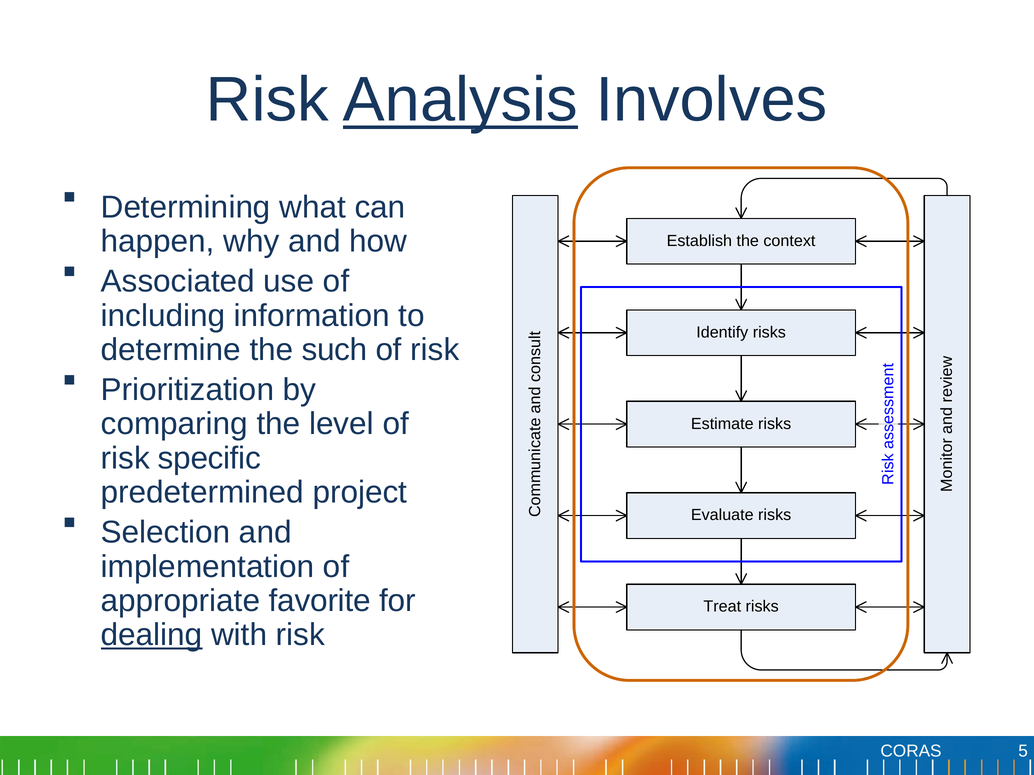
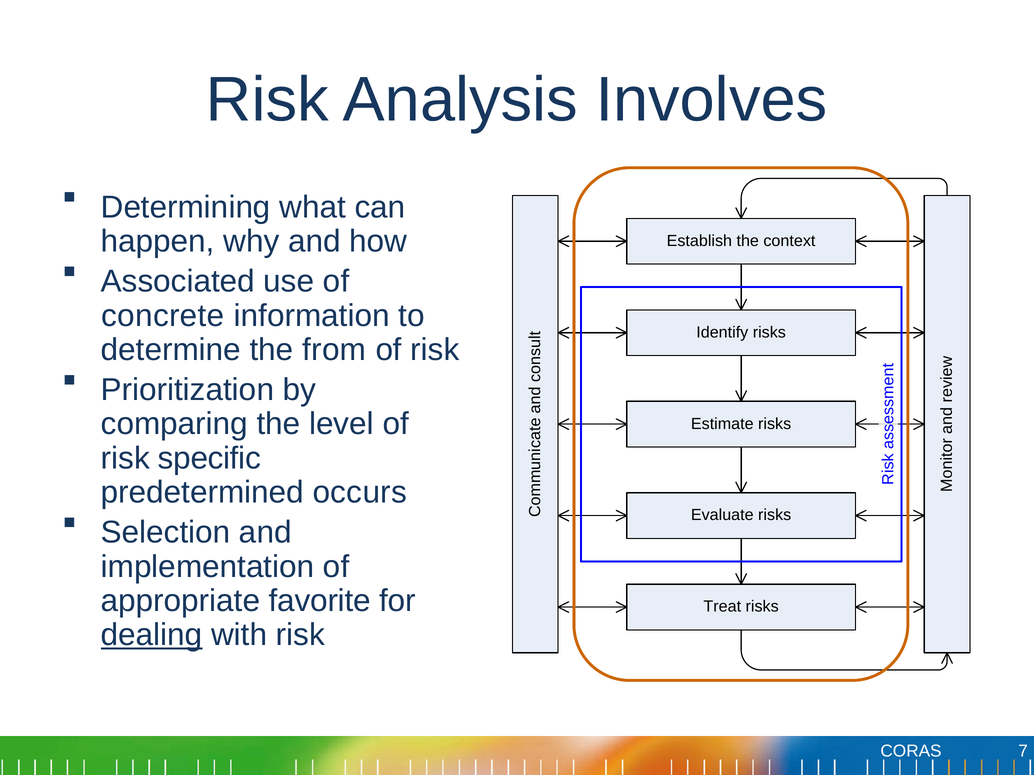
Analysis underline: present -> none
including: including -> concrete
such: such -> from
project: project -> occurs
5: 5 -> 7
